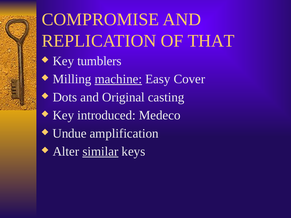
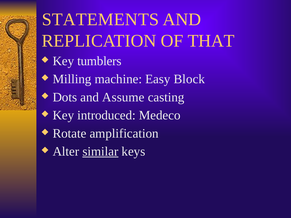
COMPROMISE: COMPROMISE -> STATEMENTS
machine underline: present -> none
Cover: Cover -> Block
Original: Original -> Assume
Undue: Undue -> Rotate
